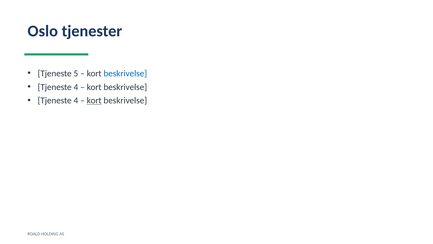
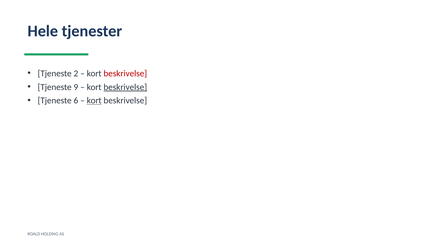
Oslo: Oslo -> Hele
5: 5 -> 2
beskrivelse at (125, 73) colour: blue -> red
4 at (76, 87): 4 -> 9
beskrivelse at (125, 87) underline: none -> present
4 at (76, 100): 4 -> 6
